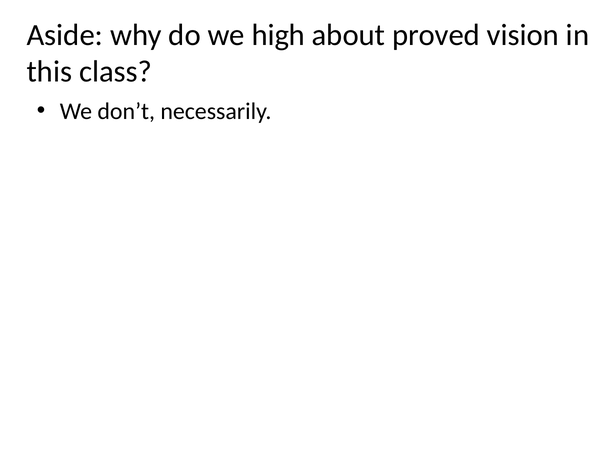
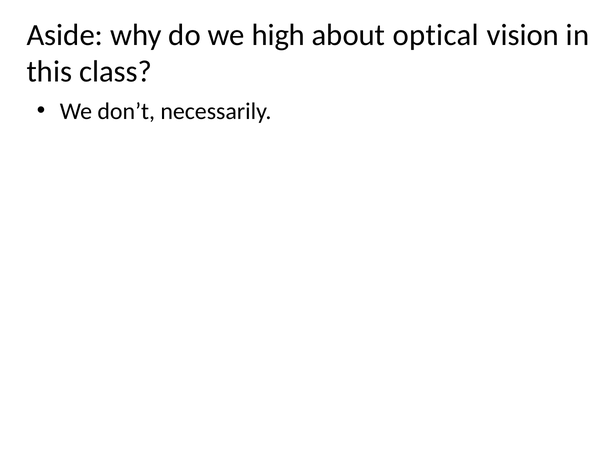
proved: proved -> optical
